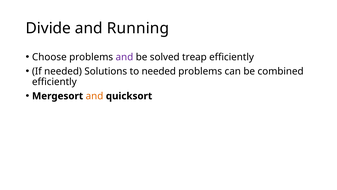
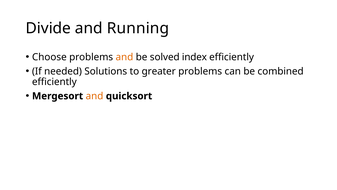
and at (124, 57) colour: purple -> orange
treap: treap -> index
to needed: needed -> greater
